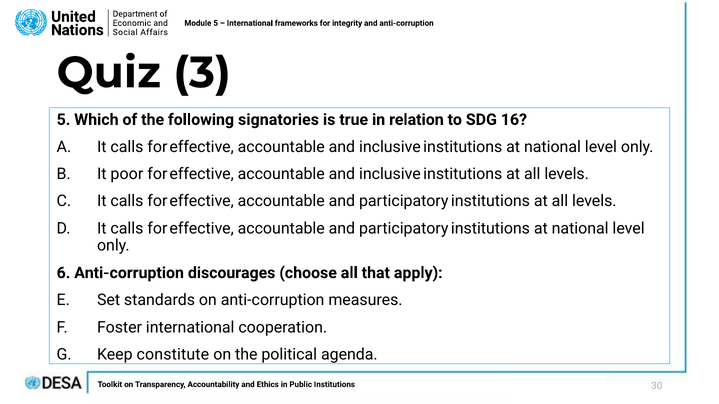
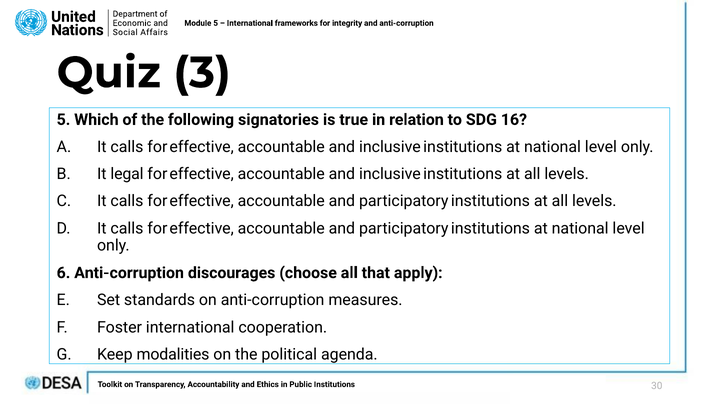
poor: poor -> legal
constitute: constitute -> modalities
